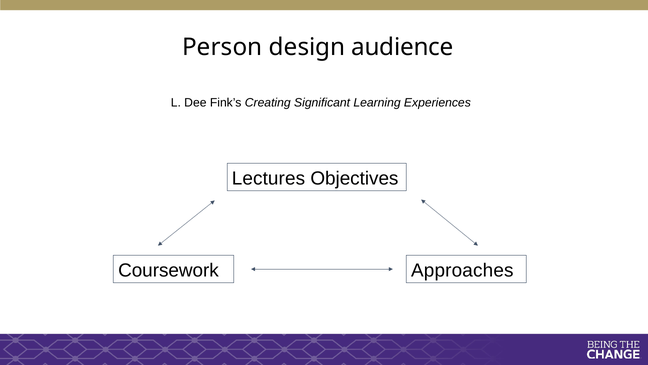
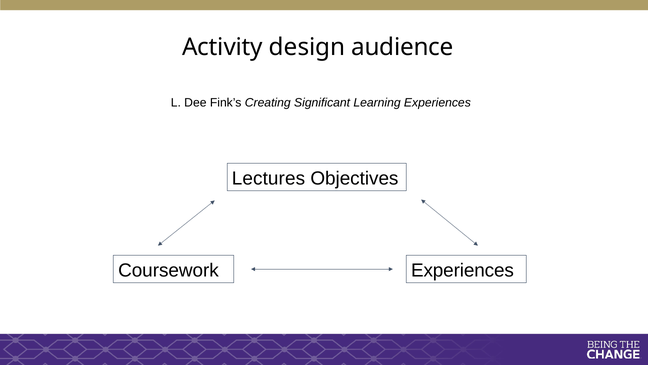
Person: Person -> Activity
Approaches at (462, 270): Approaches -> Experiences
